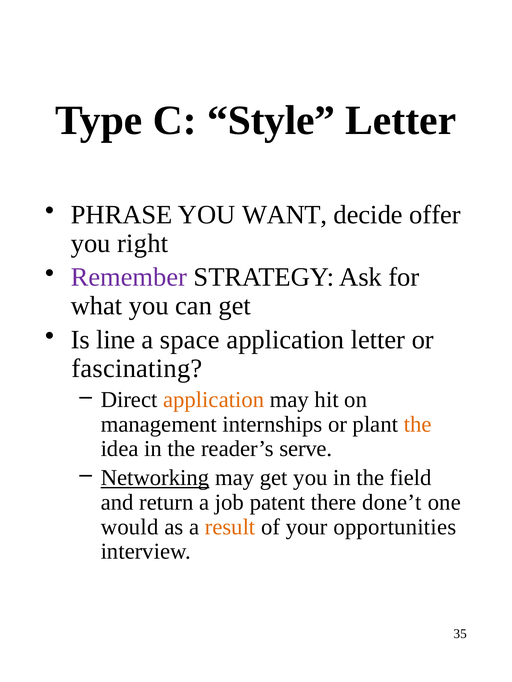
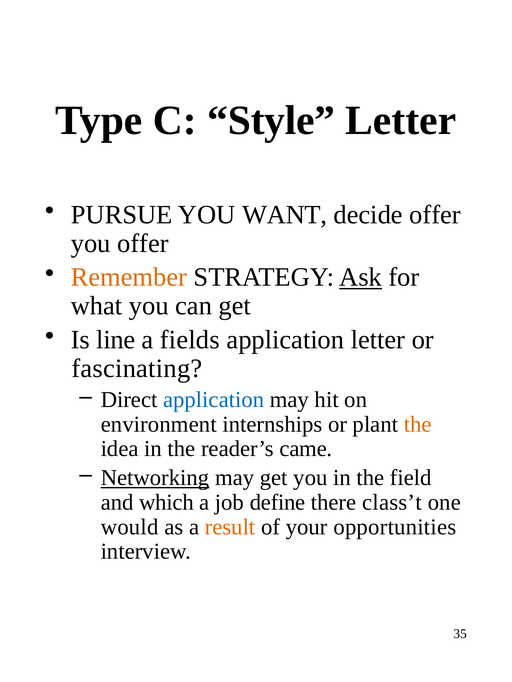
PHRASE: PHRASE -> PURSUE
you right: right -> offer
Remember colour: purple -> orange
Ask underline: none -> present
space: space -> fields
application at (214, 400) colour: orange -> blue
management: management -> environment
serve: serve -> came
return: return -> which
patent: patent -> define
done’t: done’t -> class’t
